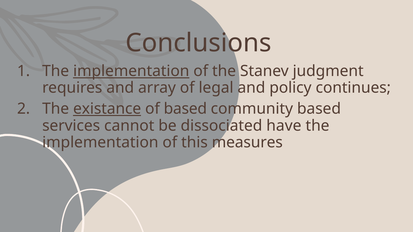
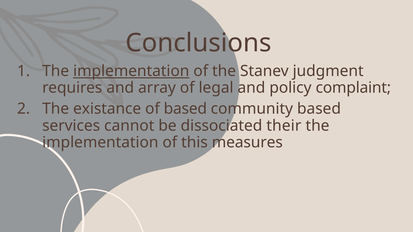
continues: continues -> complaint
existance underline: present -> none
have: have -> their
